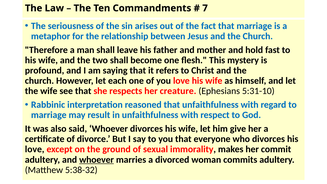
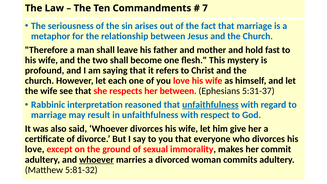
her creature: creature -> between
5:31-10: 5:31-10 -> 5:31-37
unfaithfulness at (210, 105) underline: none -> present
5:38-32: 5:38-32 -> 5:81-32
